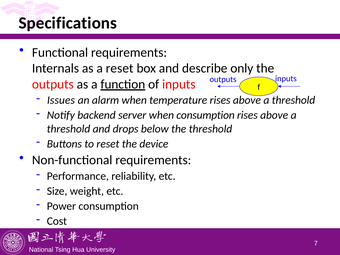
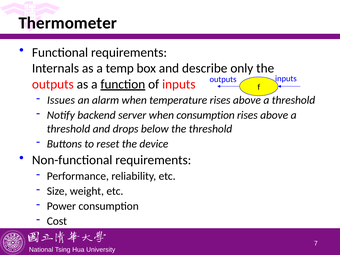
Specifications: Specifications -> Thermometer
a reset: reset -> temp
